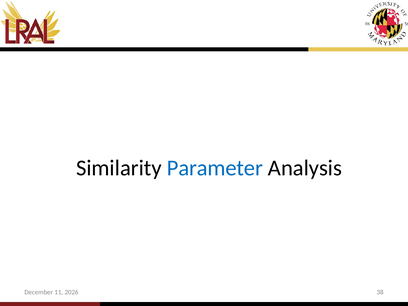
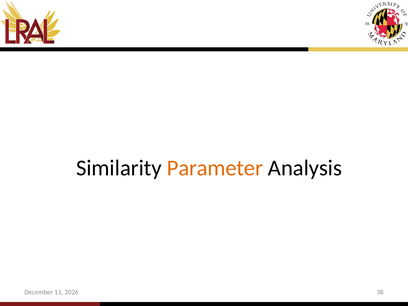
Parameter colour: blue -> orange
